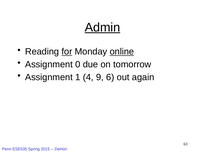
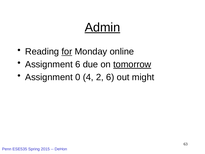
online underline: present -> none
Assignment 0: 0 -> 6
tomorrow underline: none -> present
1: 1 -> 0
9: 9 -> 2
again: again -> might
